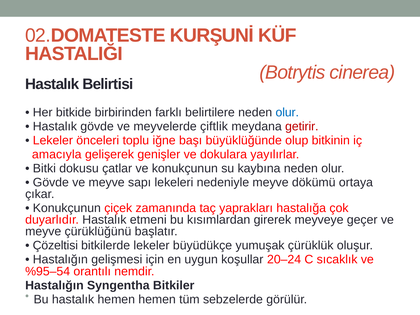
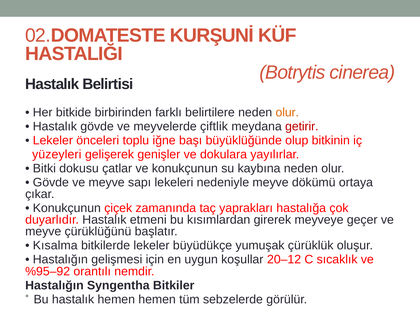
olur at (287, 112) colour: blue -> orange
amacıyla: amacıyla -> yüzeyleri
Çözeltisi: Çözeltisi -> Kısalma
20–24: 20–24 -> 20–12
%95–54: %95–54 -> %95–92
